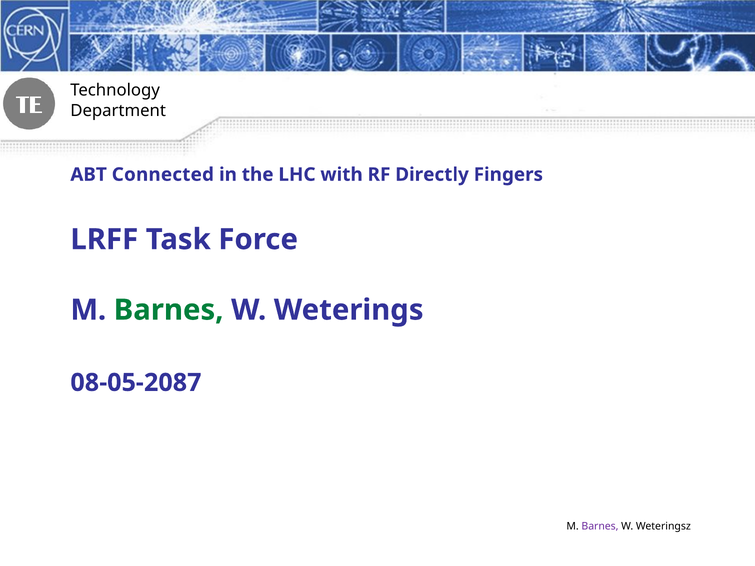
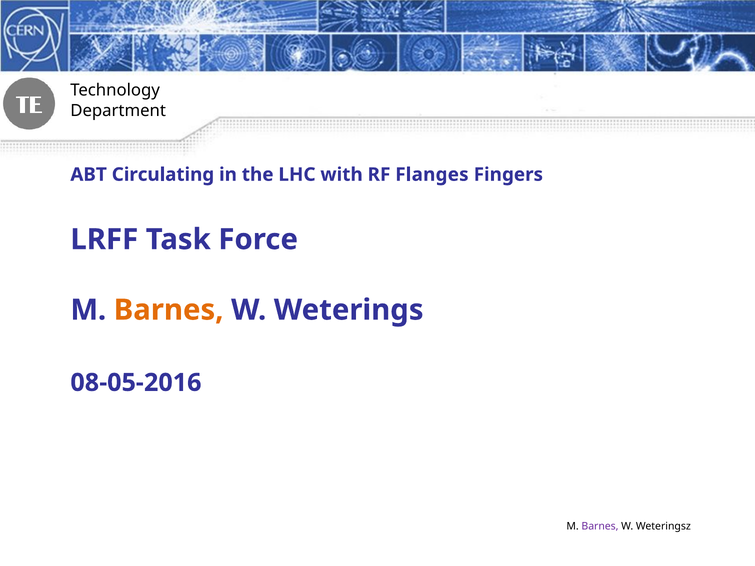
Connected: Connected -> Circulating
Directly: Directly -> Flanges
Barnes at (169, 310) colour: green -> orange
08-05-2087: 08-05-2087 -> 08-05-2016
